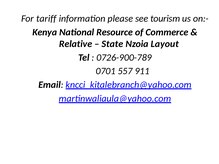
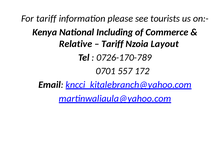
tourism: tourism -> tourists
Resource: Resource -> Including
State at (112, 44): State -> Tariff
0726-900-789: 0726-900-789 -> 0726-170-789
911: 911 -> 172
